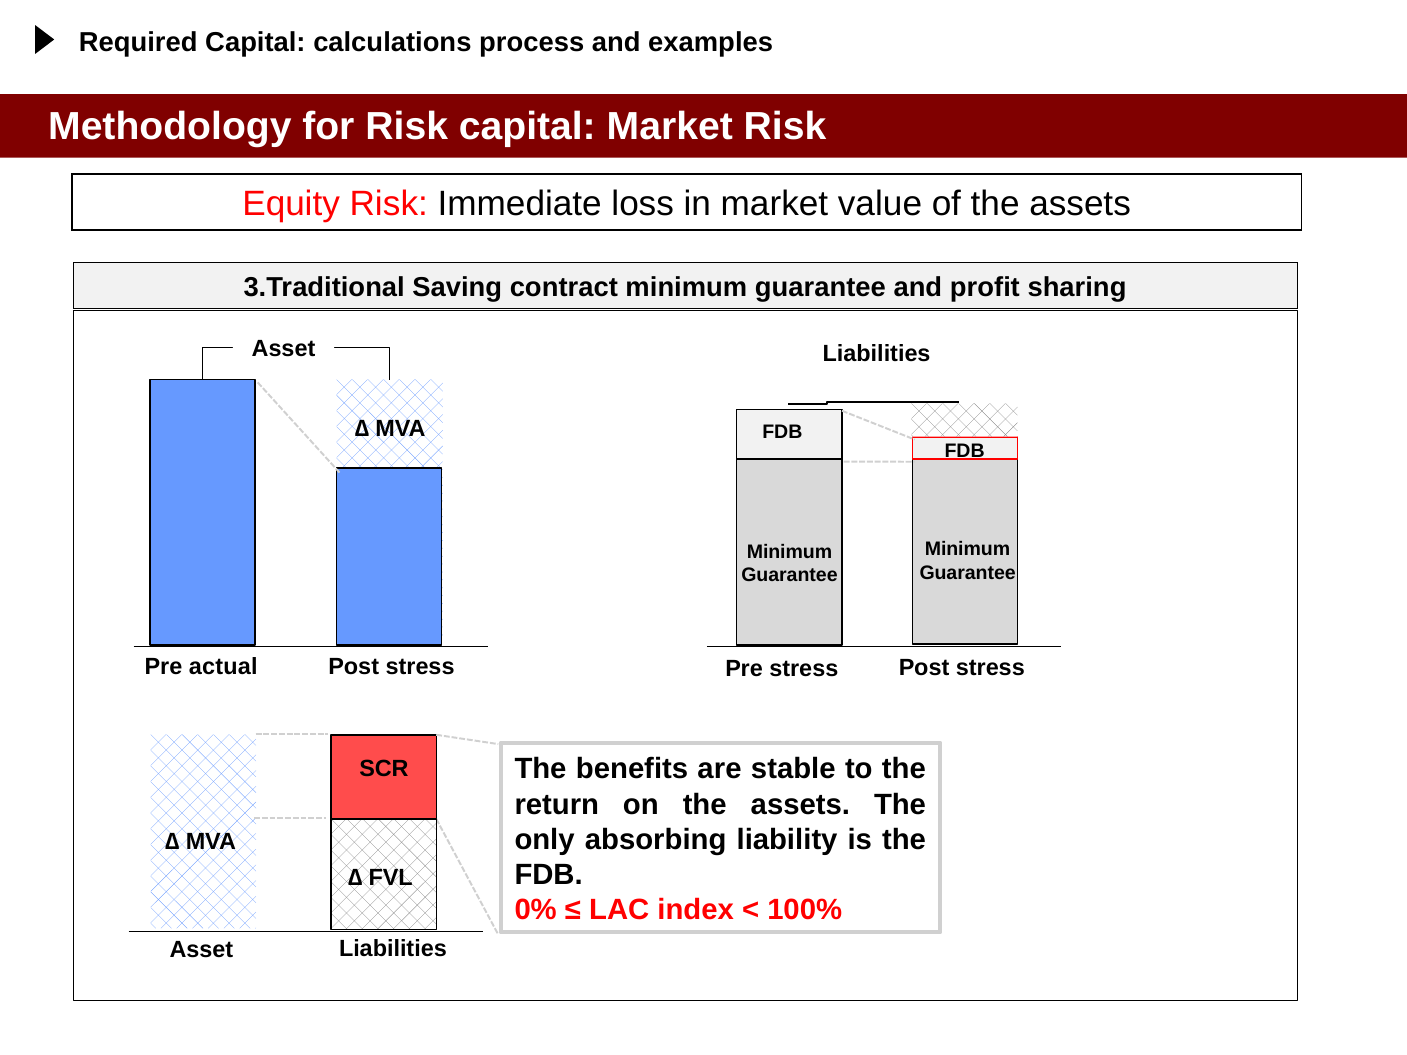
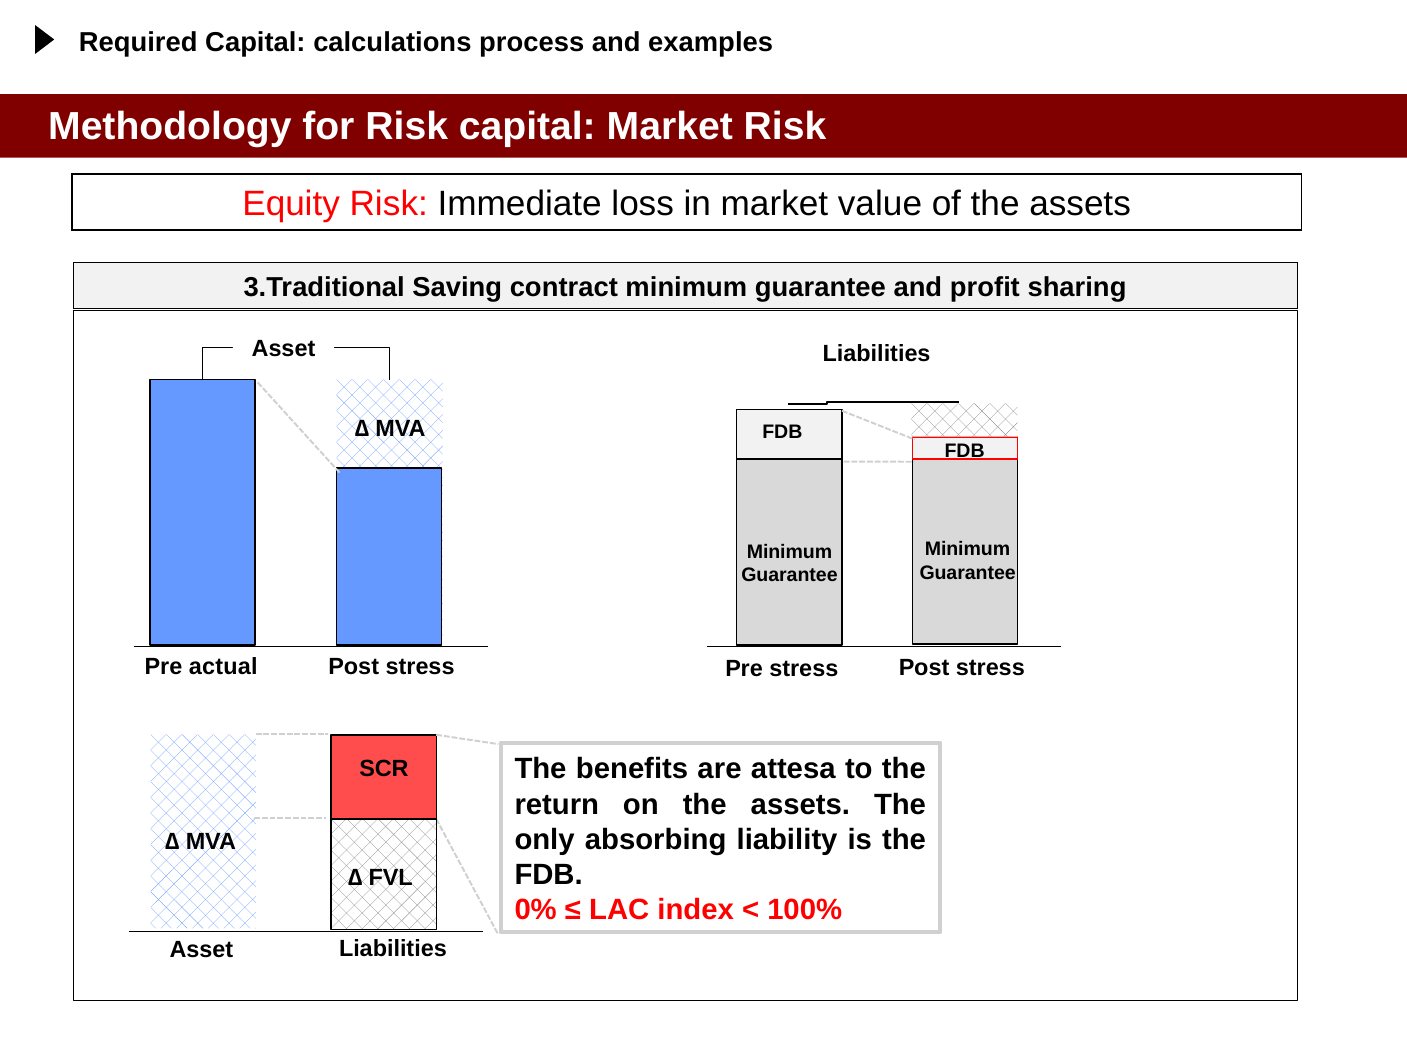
stable: stable -> attesa
